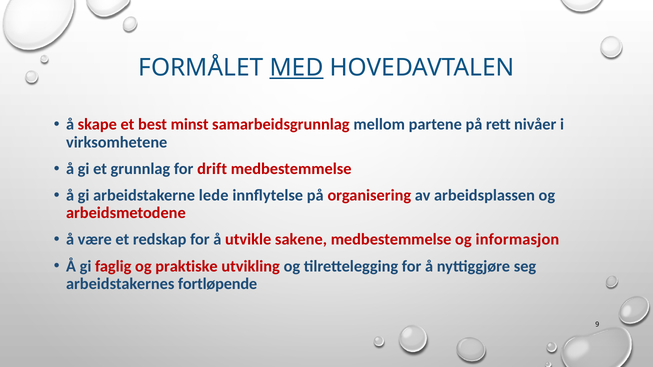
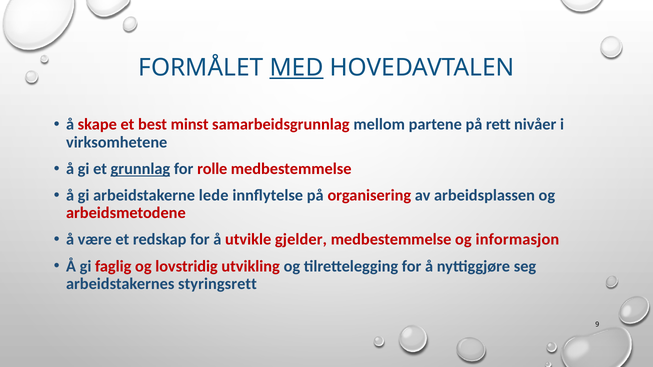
grunnlag underline: none -> present
drift: drift -> rolle
sakene: sakene -> gjelder
praktiske: praktiske -> lovstridig
fortløpende: fortløpende -> styringsrett
